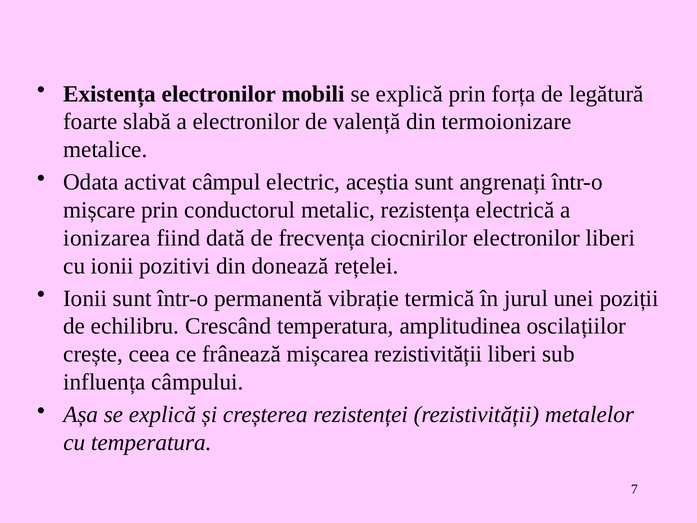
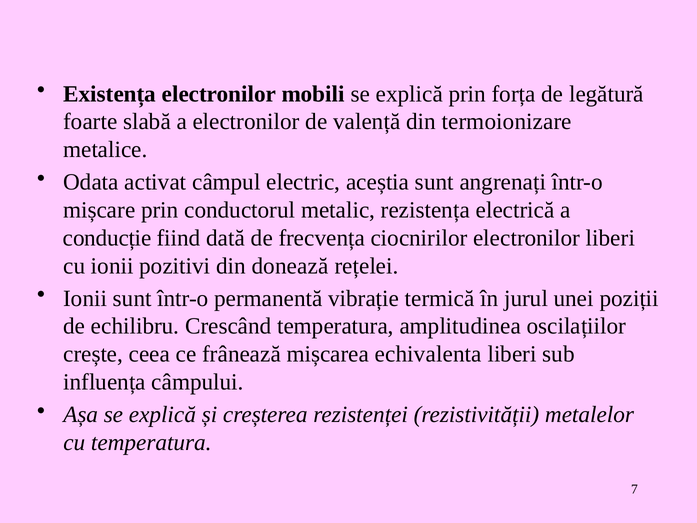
ionizarea: ionizarea -> conducție
mișcarea rezistivității: rezistivității -> echivalenta
